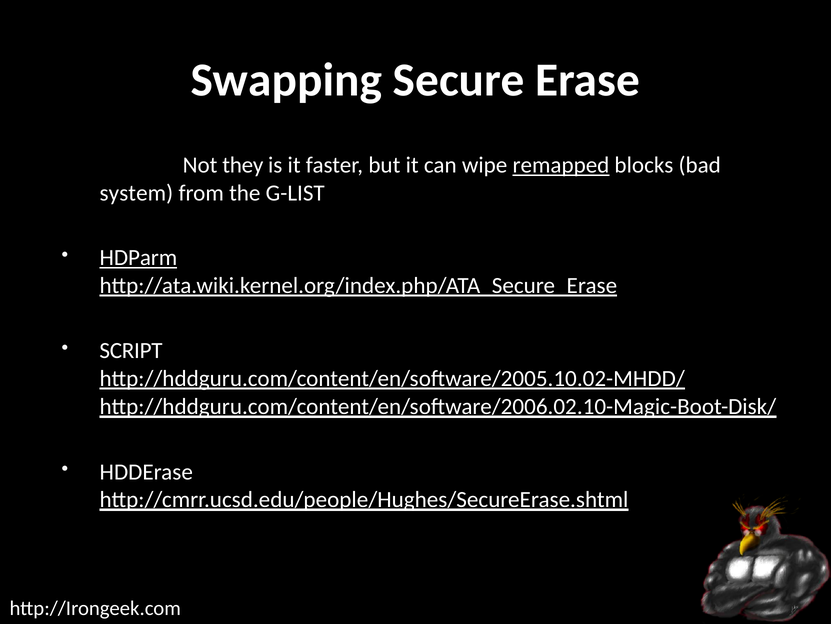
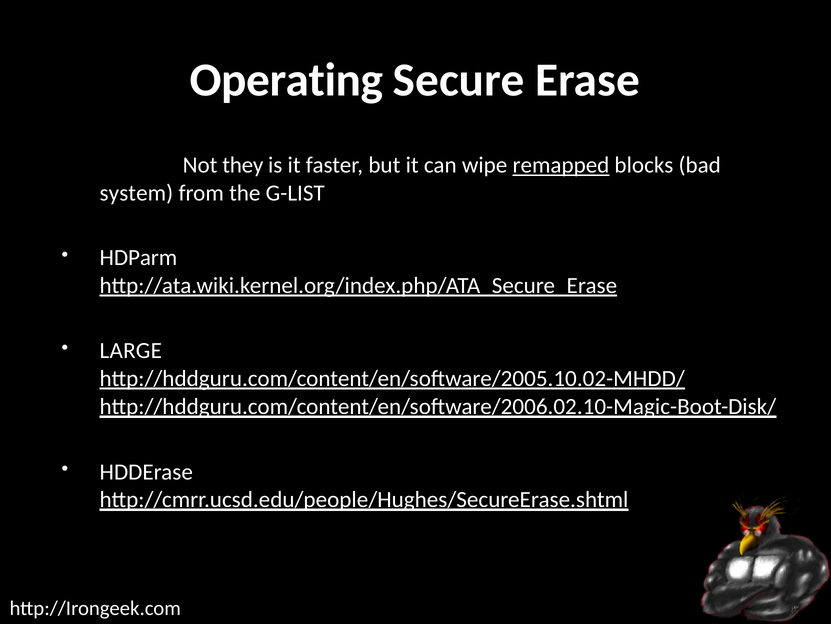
Swapping: Swapping -> Operating
HDParm underline: present -> none
SCRIPT: SCRIPT -> LARGE
